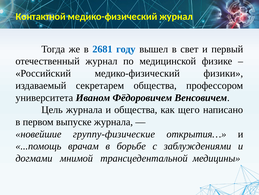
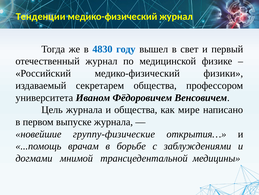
Контактной: Контактной -> Тенденции
2681: 2681 -> 4830
щего: щего -> мире
